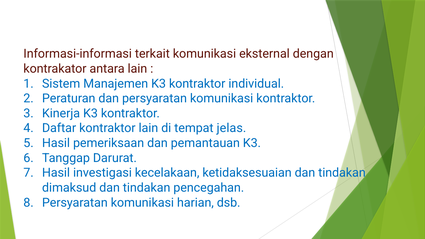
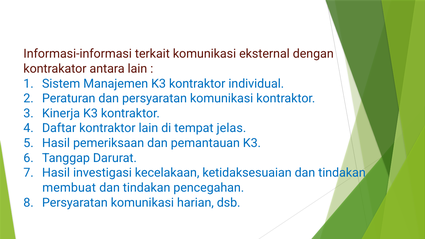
dimaksud: dimaksud -> membuat
